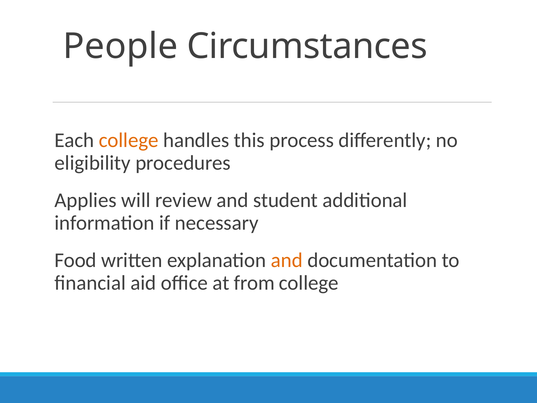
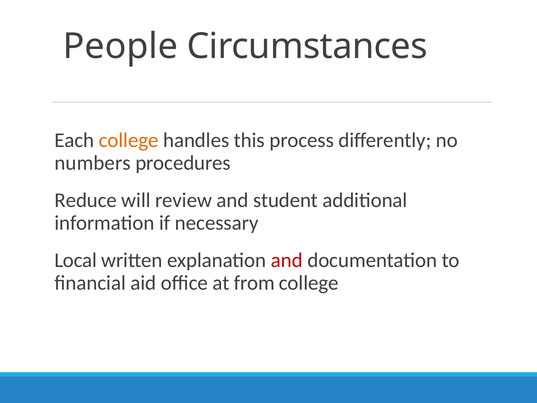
eligibility: eligibility -> numbers
Applies: Applies -> Reduce
Food: Food -> Local
and at (287, 260) colour: orange -> red
